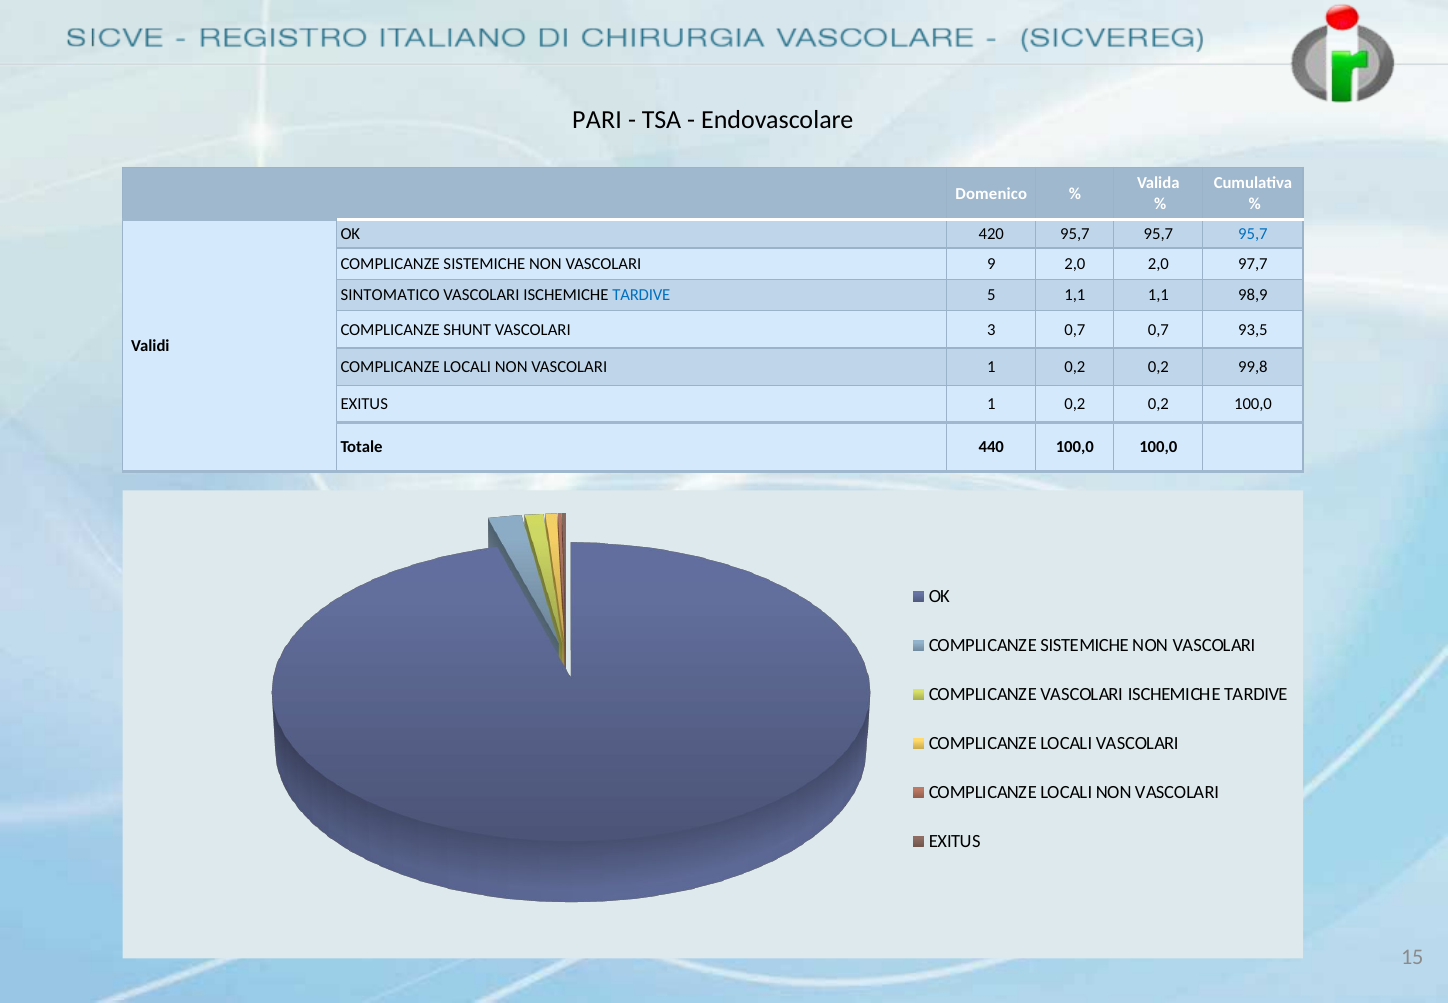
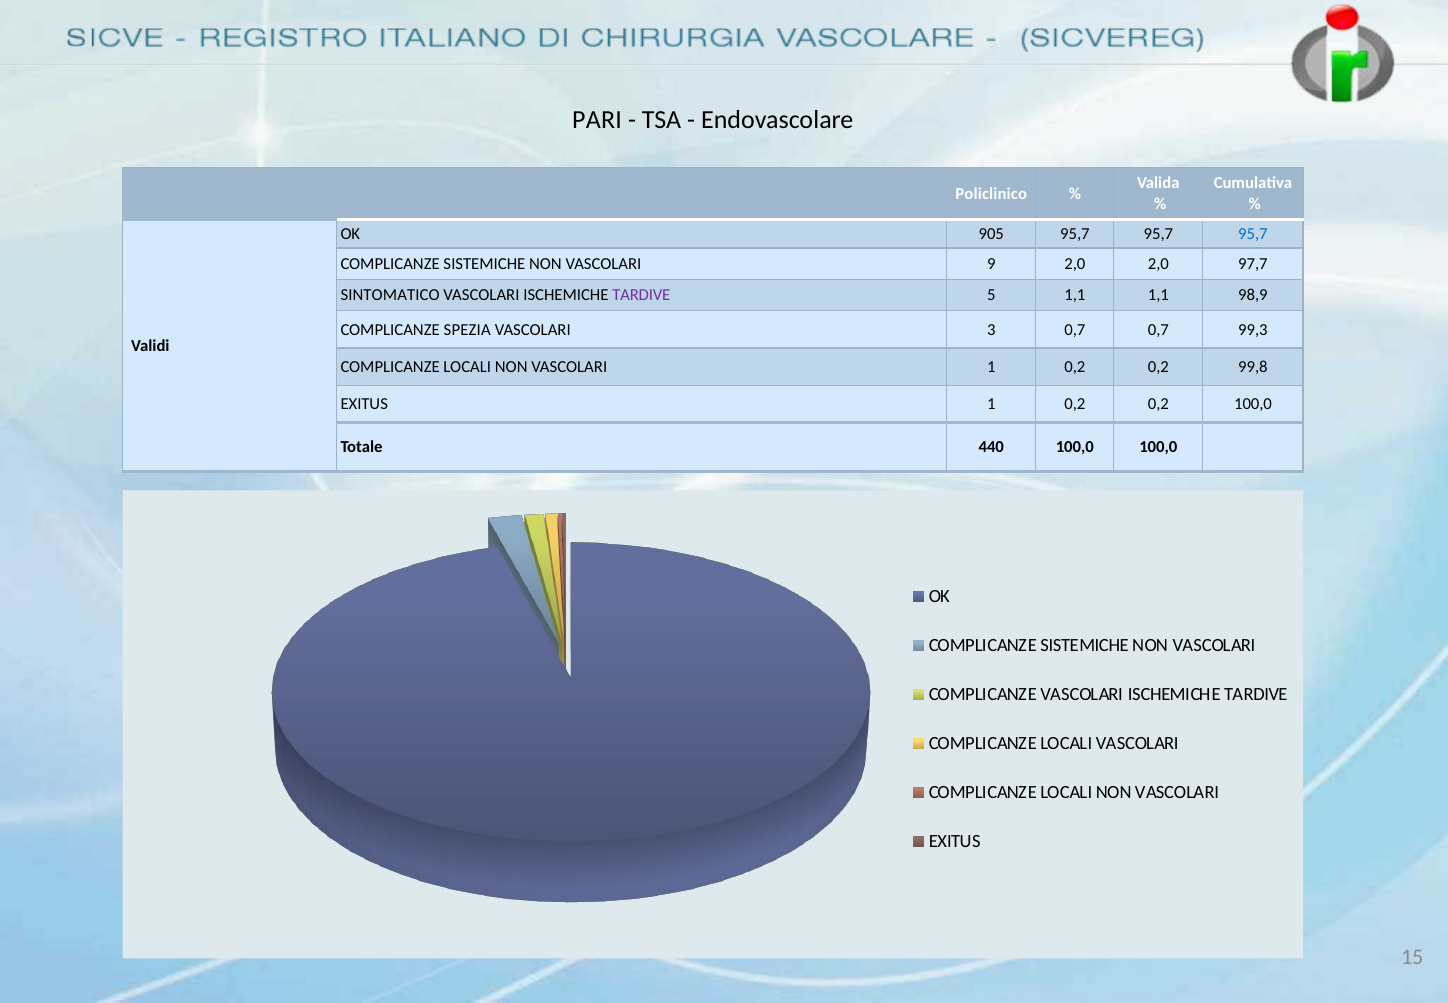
Domenico: Domenico -> Policlinico
420: 420 -> 905
TARDIVE at (641, 295) colour: blue -> purple
SHUNT: SHUNT -> SPEZIA
93,5: 93,5 -> 99,3
